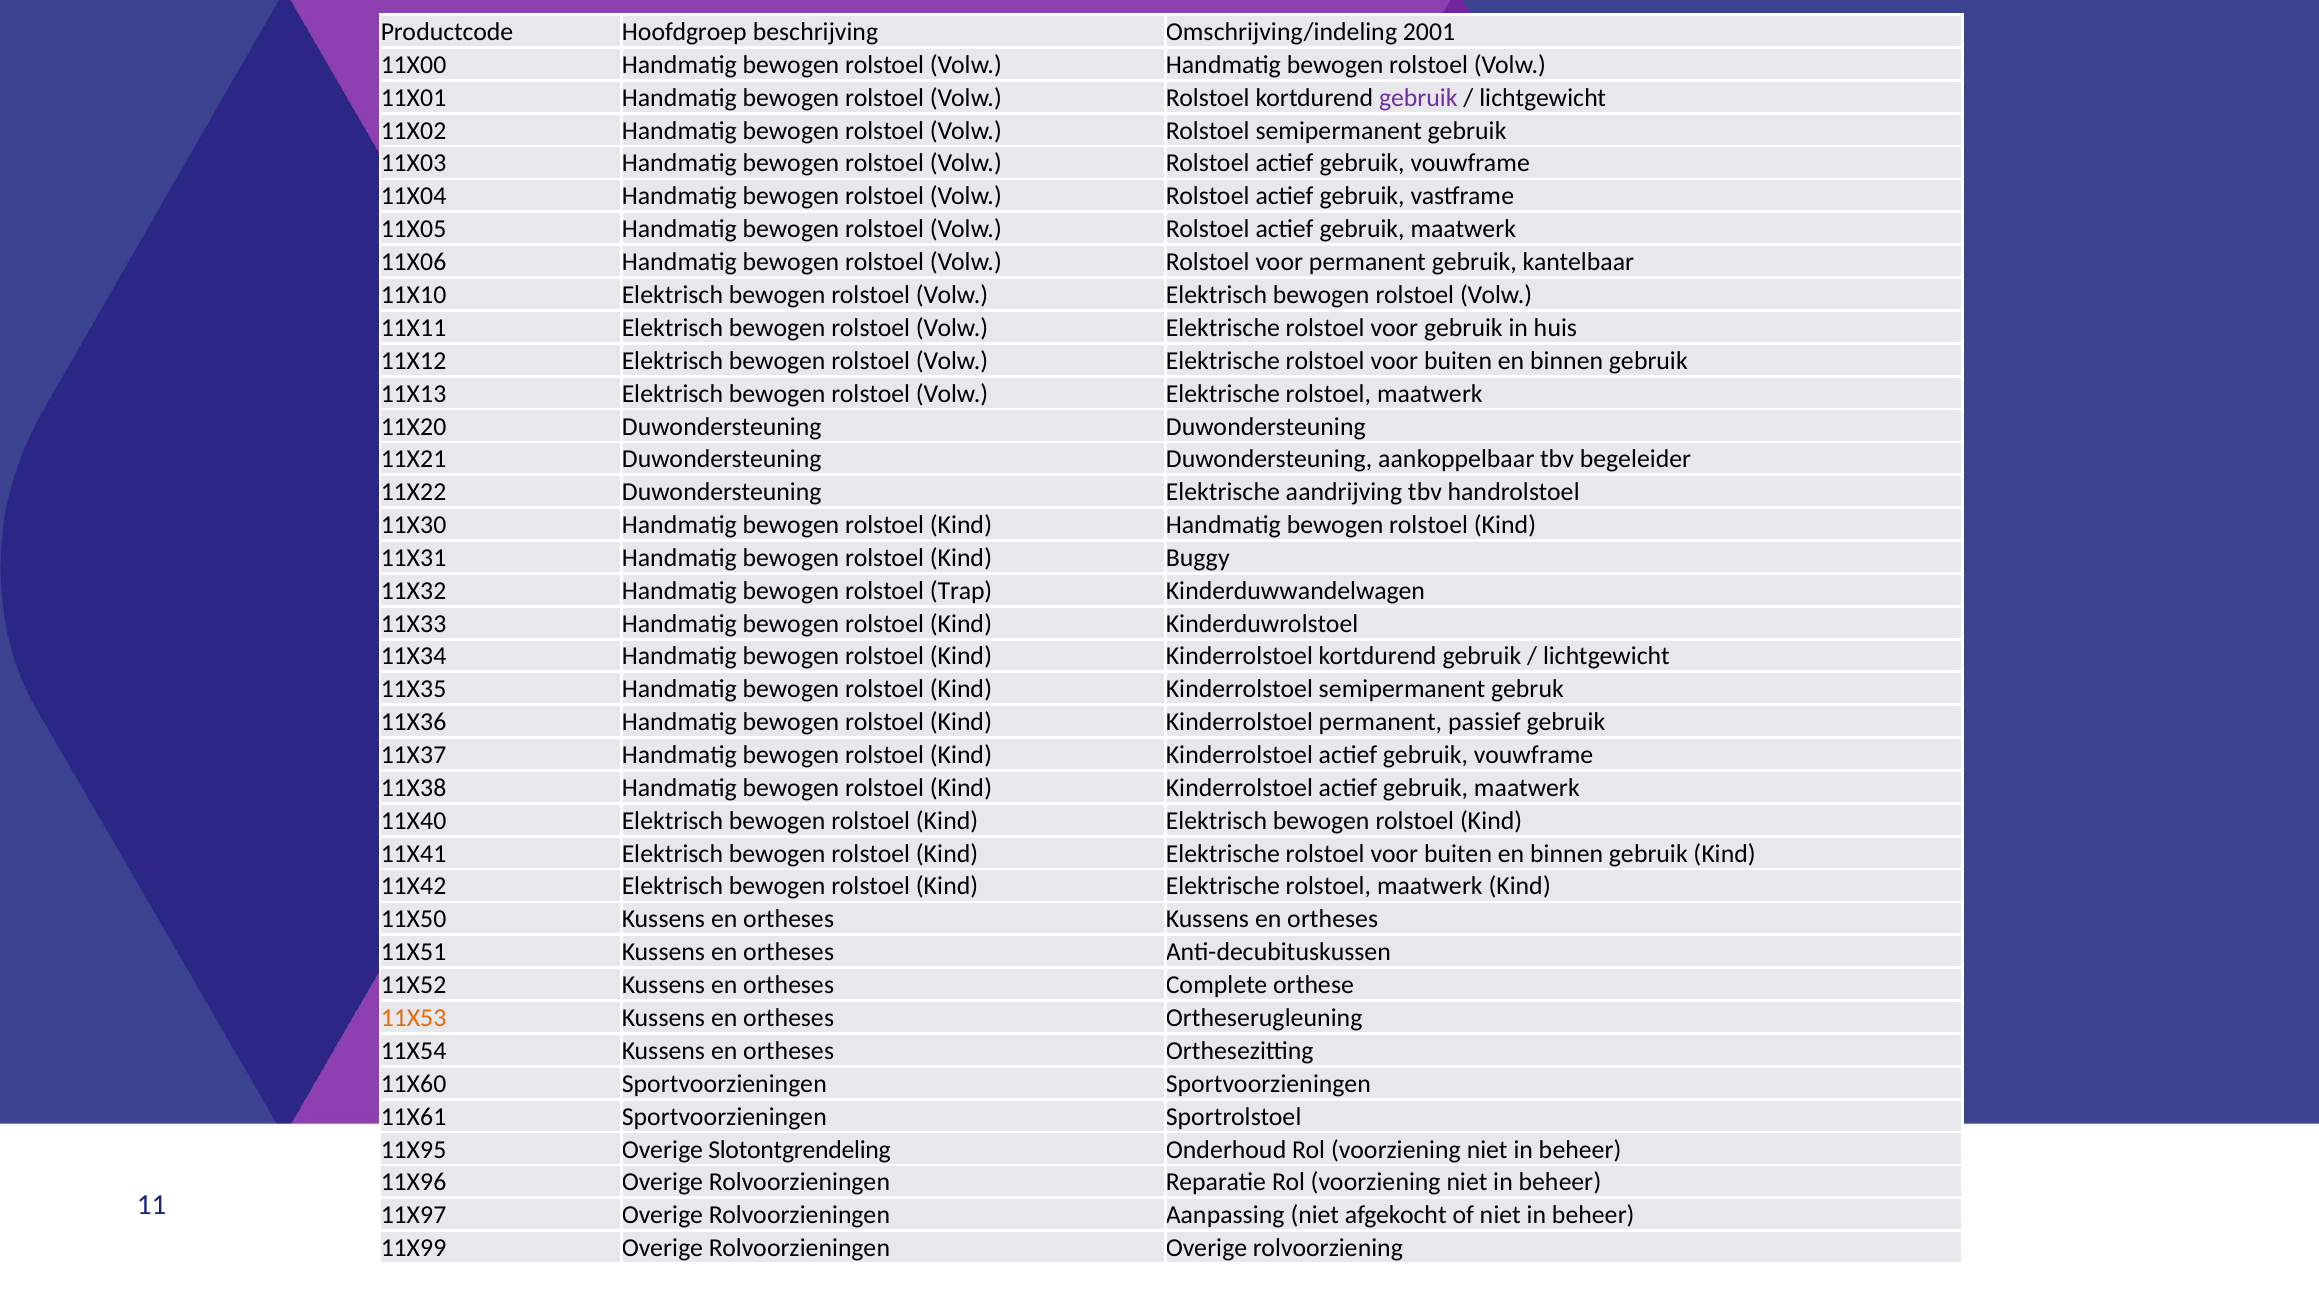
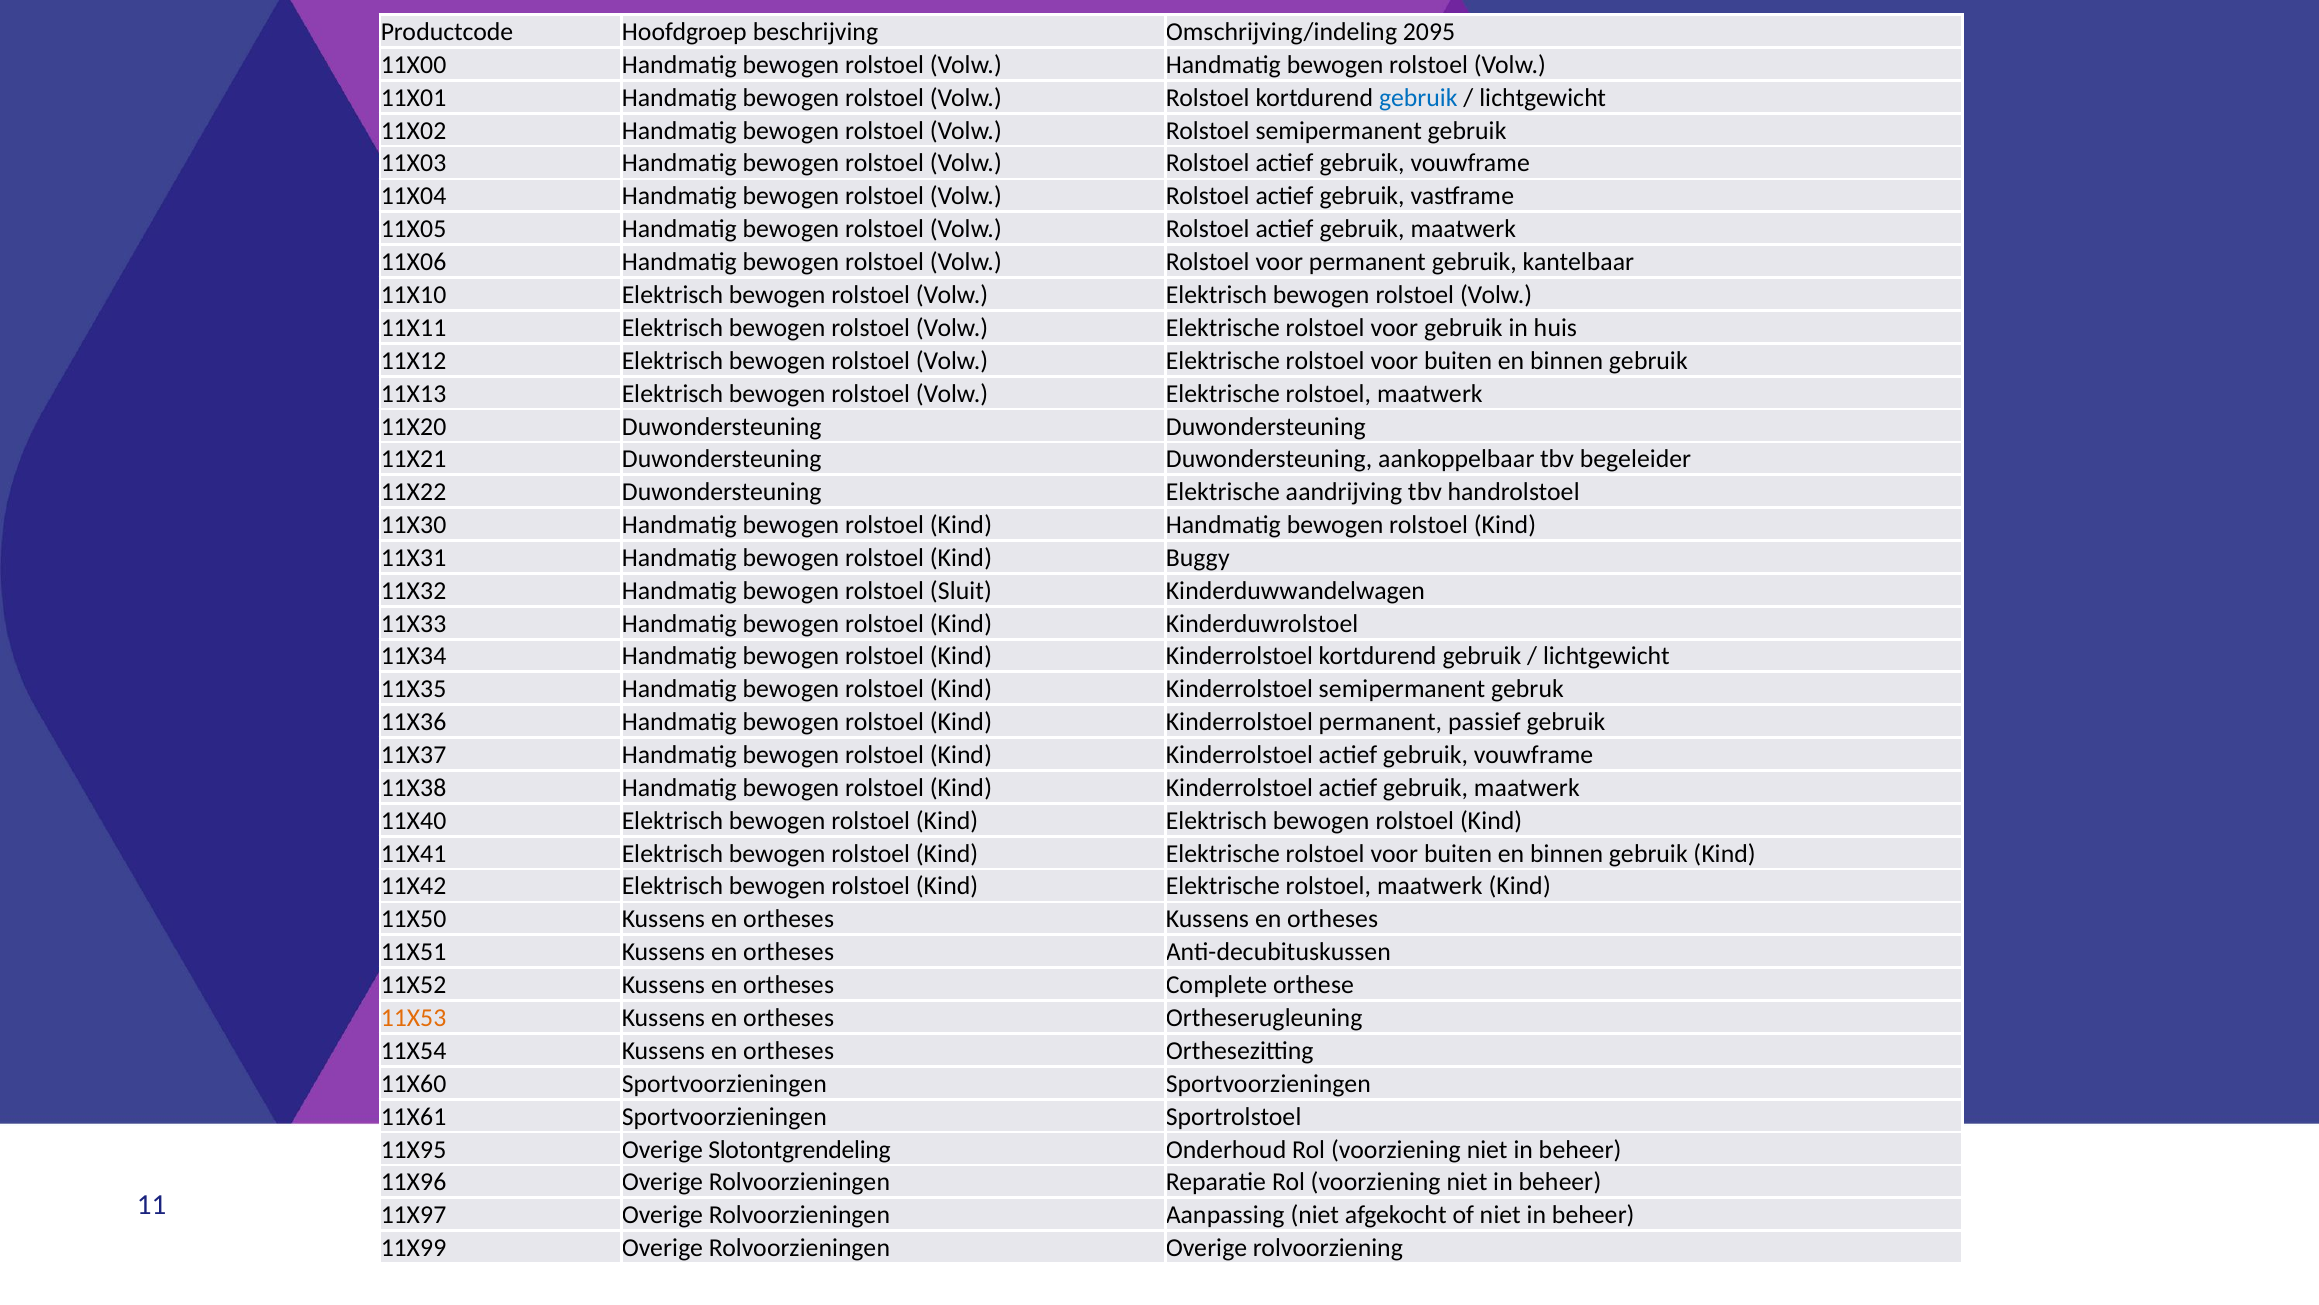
2001: 2001 -> 2095
gebruik at (1418, 98) colour: purple -> blue
Trap: Trap -> Sluit
